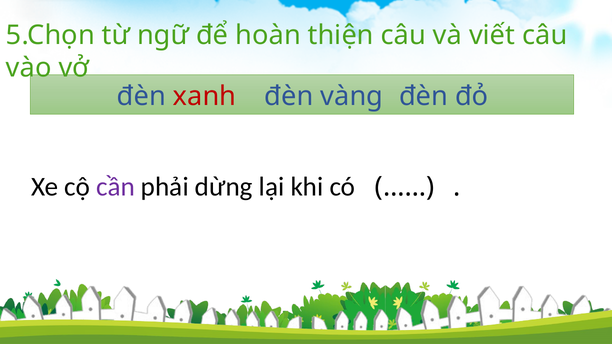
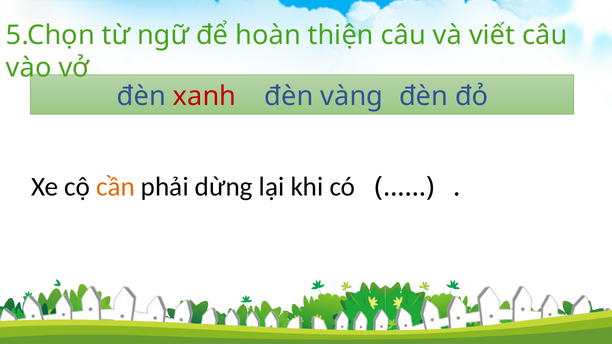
cần colour: purple -> orange
